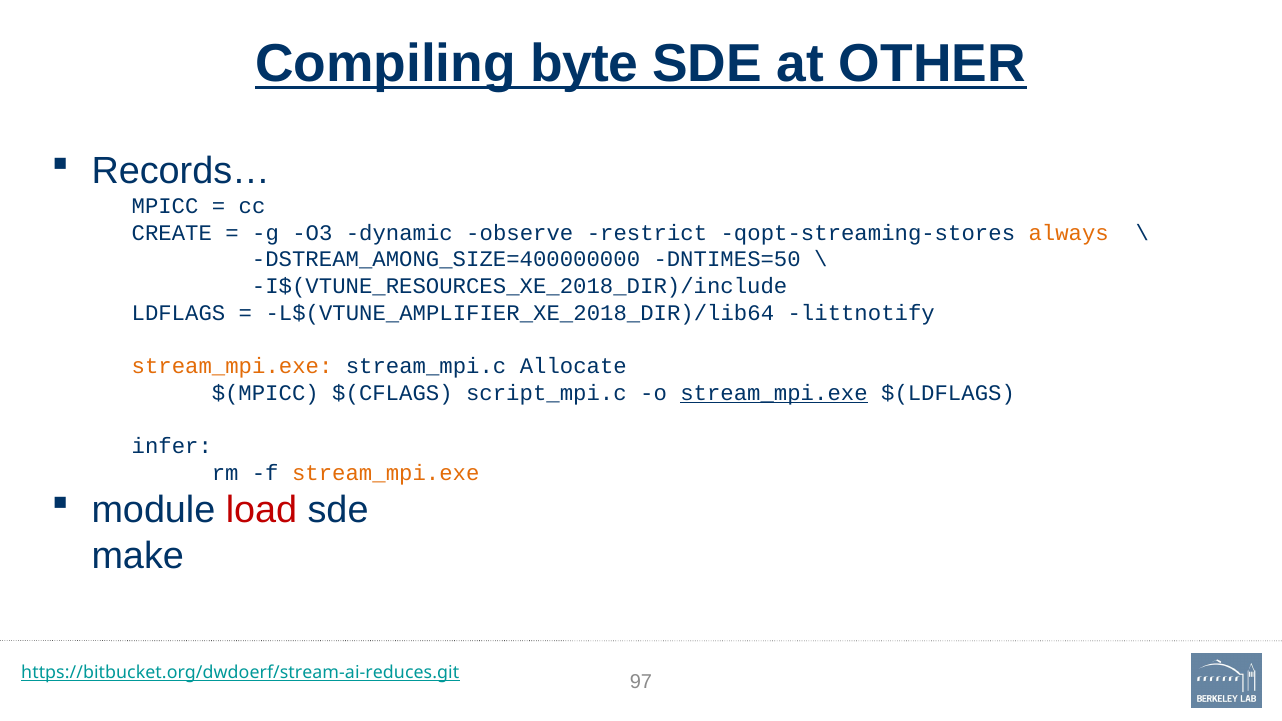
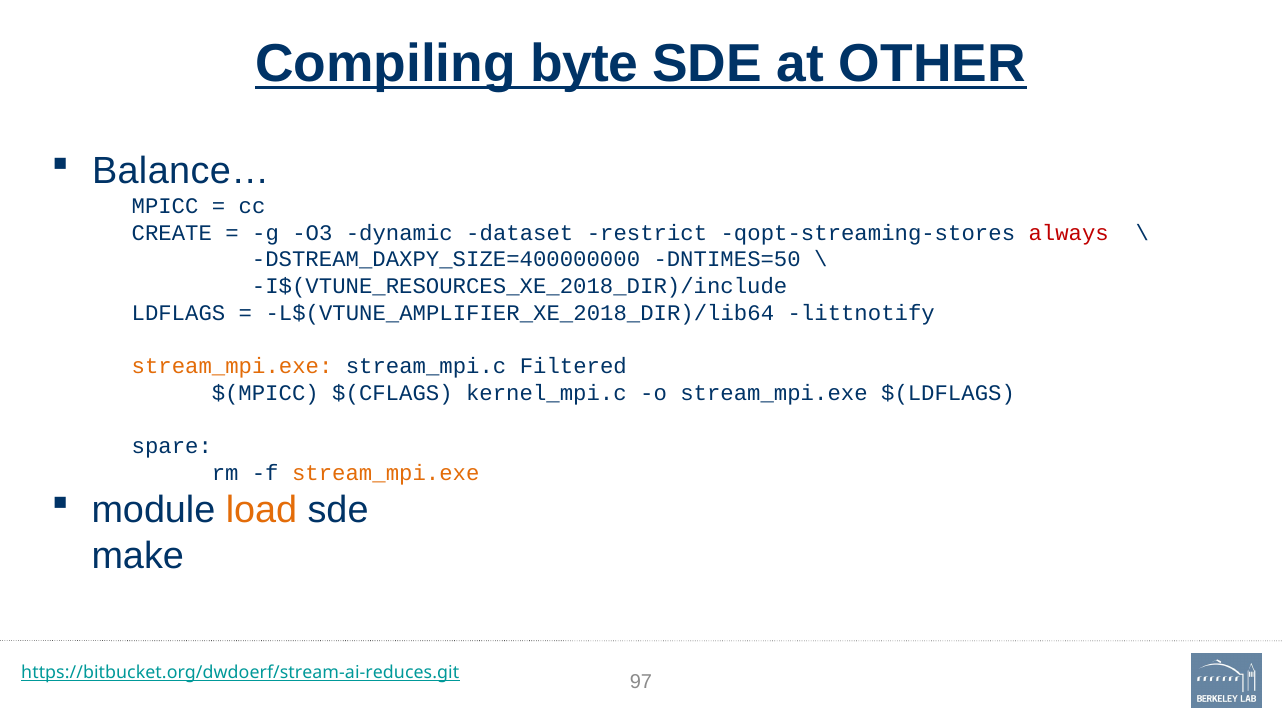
Records…: Records… -> Balance…
observe: observe -> dataset
always colour: orange -> red
DSTREAM_AMONG_SIZE=400000000: DSTREAM_AMONG_SIZE=400000000 -> DSTREAM_DAXPY_SIZE=400000000
Allocate: Allocate -> Filtered
script_mpi.c: script_mpi.c -> kernel_mpi.c
stream_mpi.exe at (774, 393) underline: present -> none
infer: infer -> spare
load colour: red -> orange
